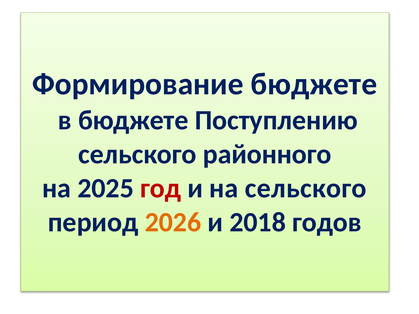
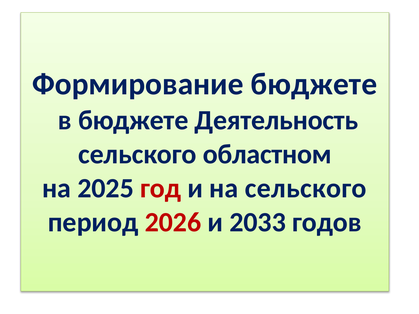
Поступлению: Поступлению -> Деятельность
районного: районного -> областном
2026 colour: orange -> red
2018: 2018 -> 2033
